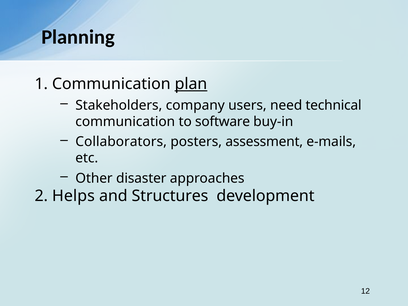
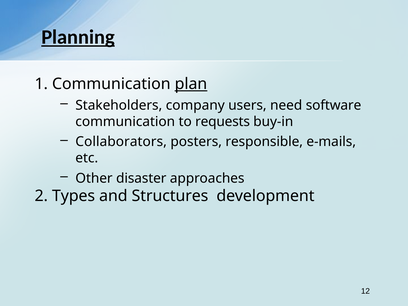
Planning underline: none -> present
technical: technical -> software
software: software -> requests
assessment: assessment -> responsible
Helps: Helps -> Types
